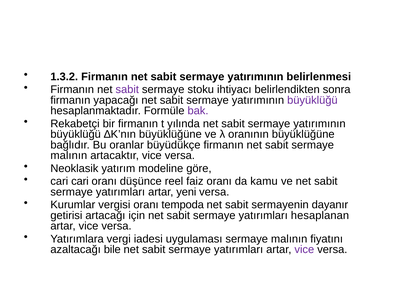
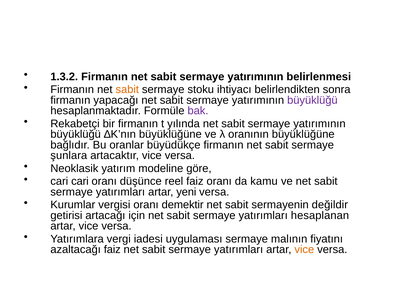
sabit at (127, 89) colour: purple -> orange
malının at (69, 155): malının -> şunlara
tempoda: tempoda -> demektir
dayanır: dayanır -> değildir
azaltacağı bile: bile -> faiz
vice at (304, 249) colour: purple -> orange
